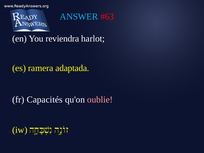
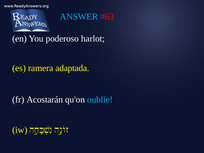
reviendra: reviendra -> poderoso
Capacités: Capacités -> Acostarán
oublie colour: pink -> light blue
